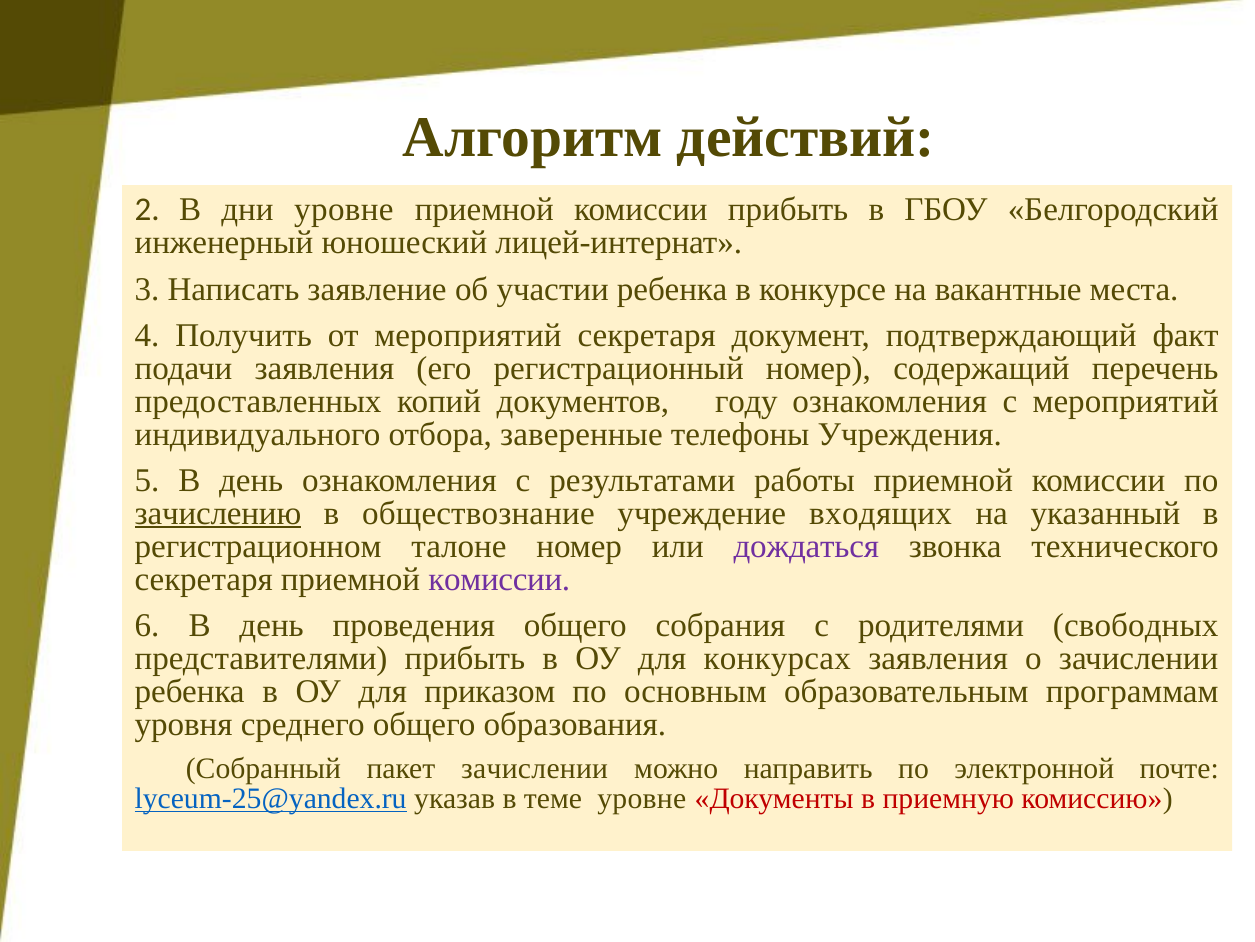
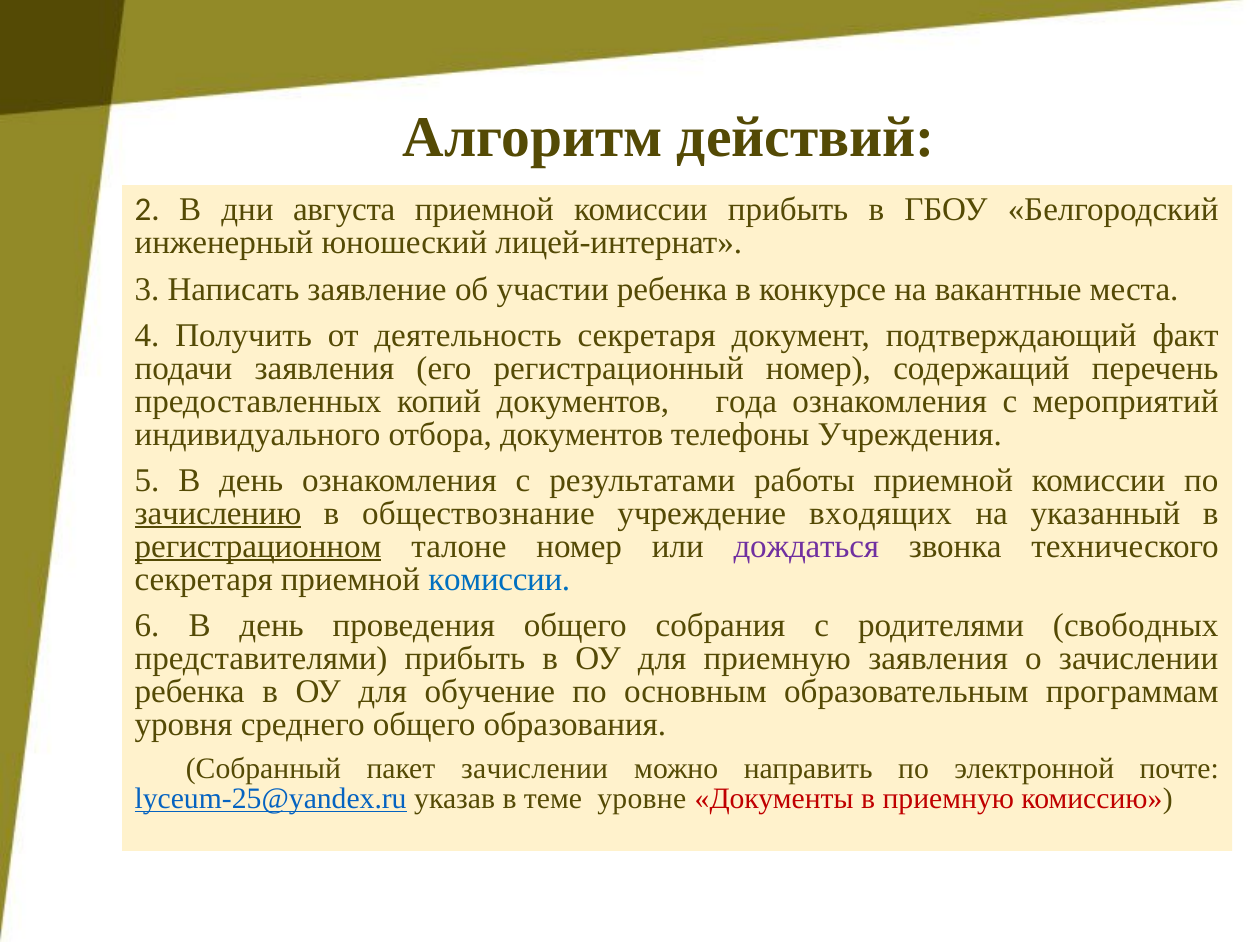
дни уровне: уровне -> августа
от мероприятий: мероприятий -> деятельность
году: году -> года
отбора заверенные: заверенные -> документов
регистрационном underline: none -> present
комиссии at (499, 579) colour: purple -> blue
для конкурсах: конкурсах -> приемную
приказом: приказом -> обучение
